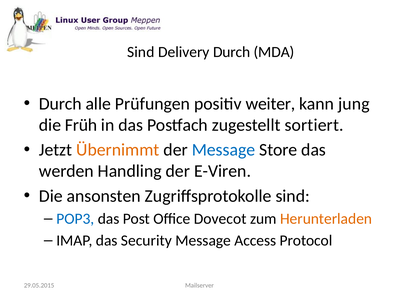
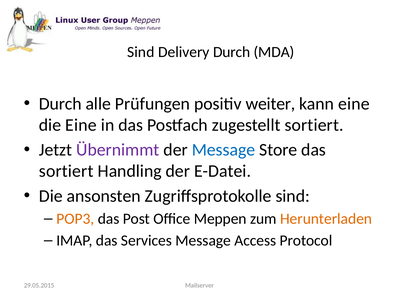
kann jung: jung -> eine
die Früh: Früh -> Eine
Übernimmt colour: orange -> purple
werden at (66, 171): werden -> sortiert
E-Viren: E-Viren -> E-Datei
POP3 colour: blue -> orange
Dovecot: Dovecot -> Meppen
Security: Security -> Services
